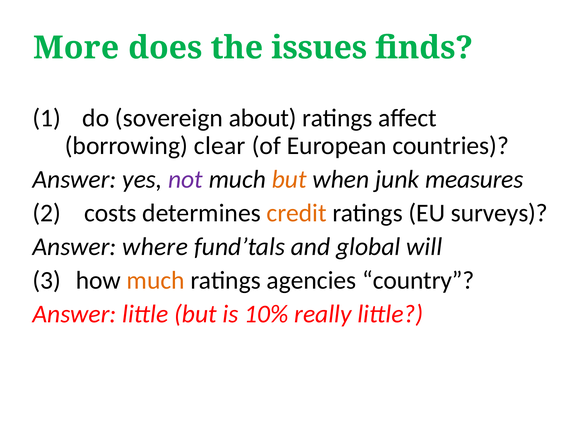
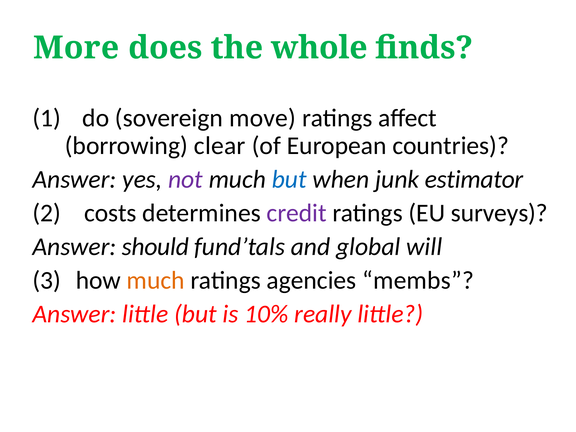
issues: issues -> whole
about: about -> move
but at (289, 179) colour: orange -> blue
measures: measures -> estimator
credit colour: orange -> purple
where: where -> should
country: country -> membs
